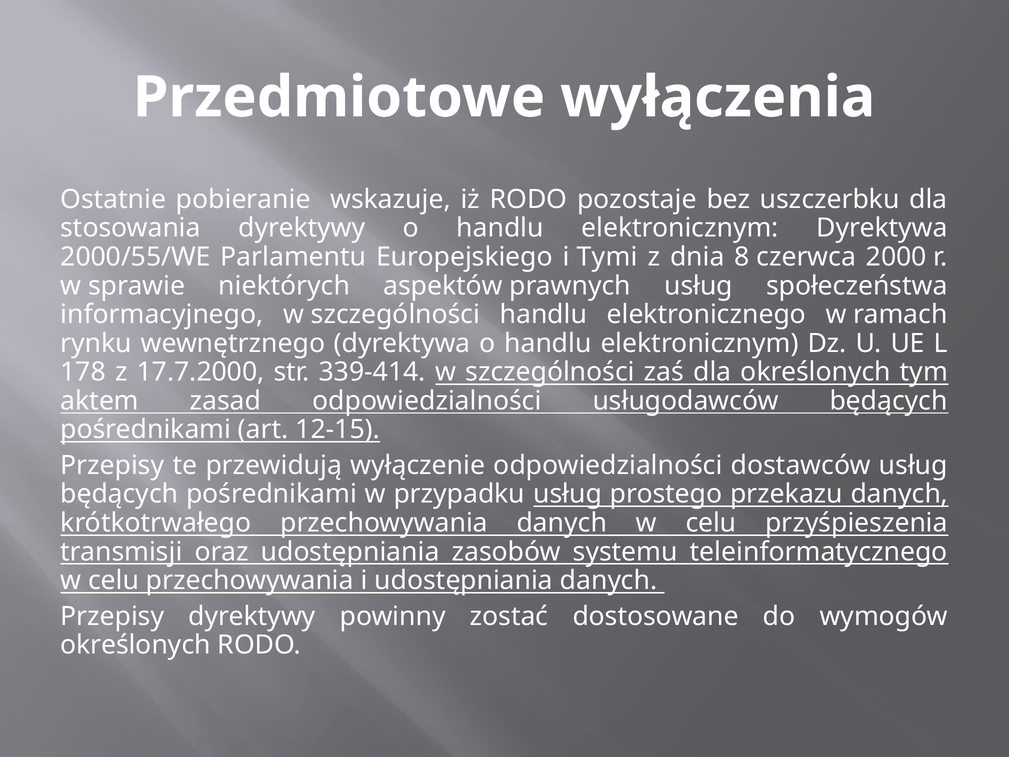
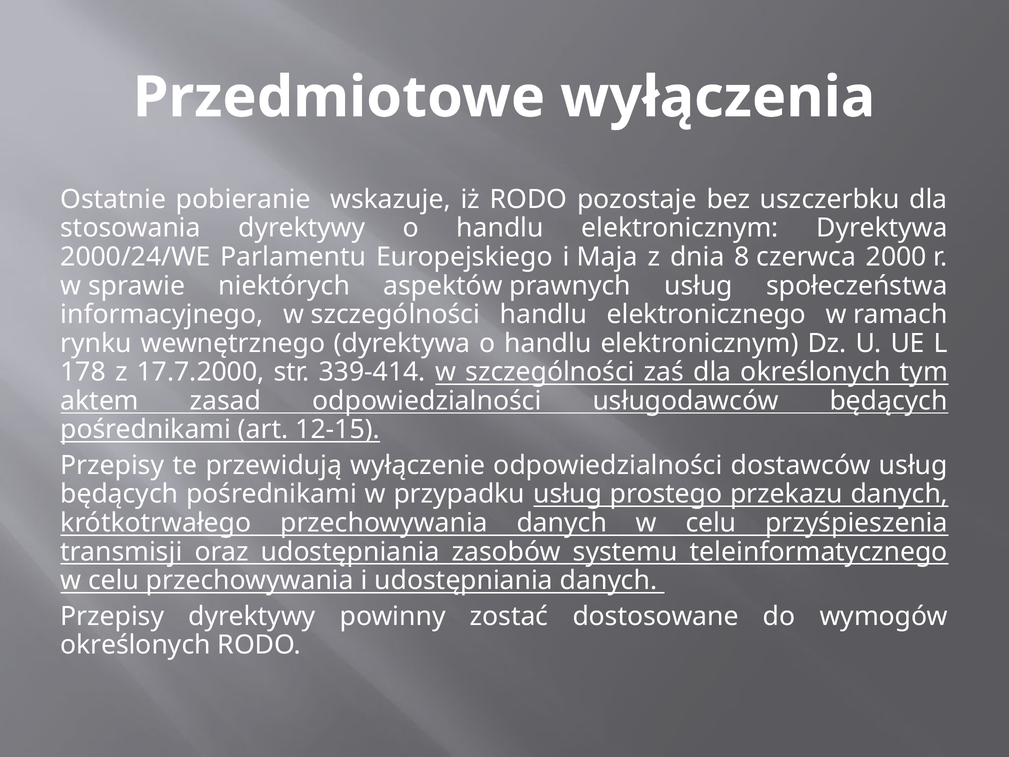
2000/55/WE: 2000/55/WE -> 2000/24/WE
Tymi: Tymi -> Maja
